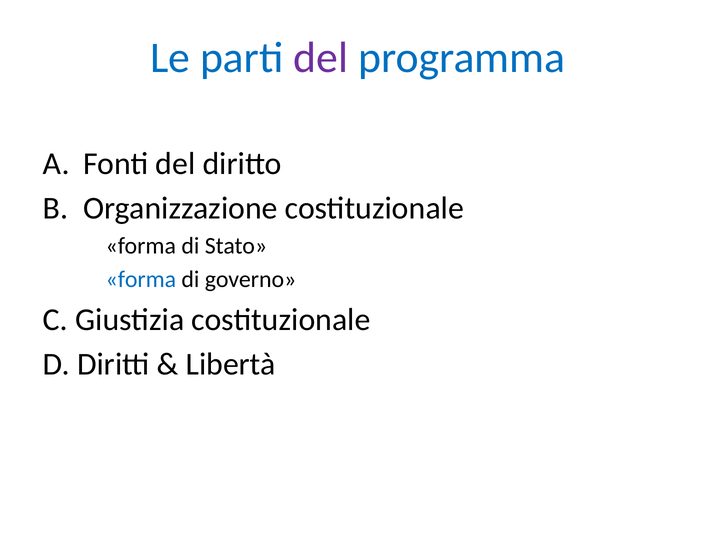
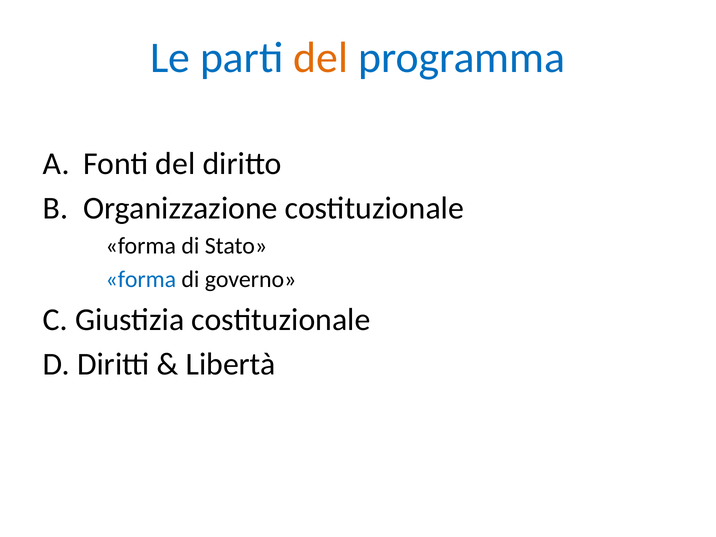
del at (321, 58) colour: purple -> orange
